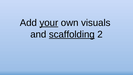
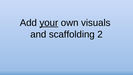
scaffolding underline: present -> none
